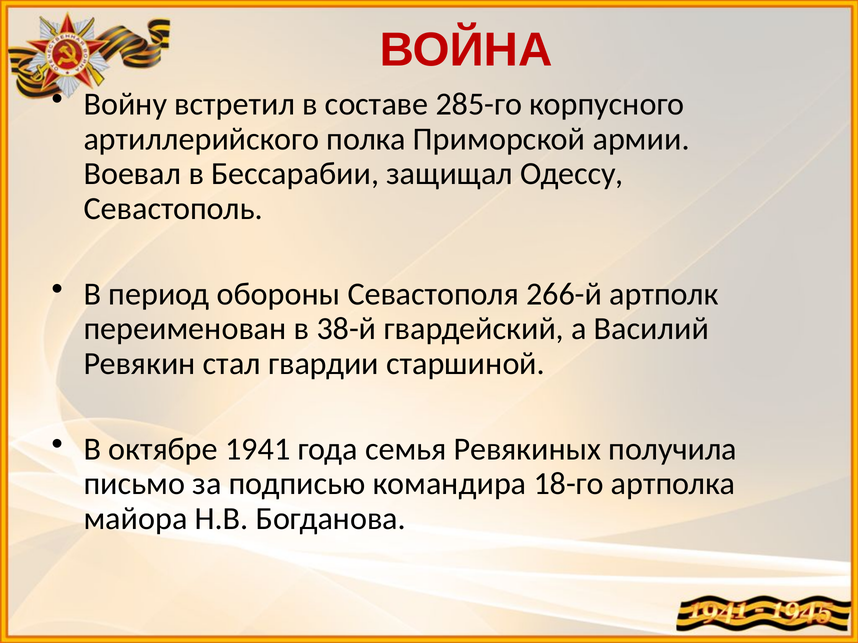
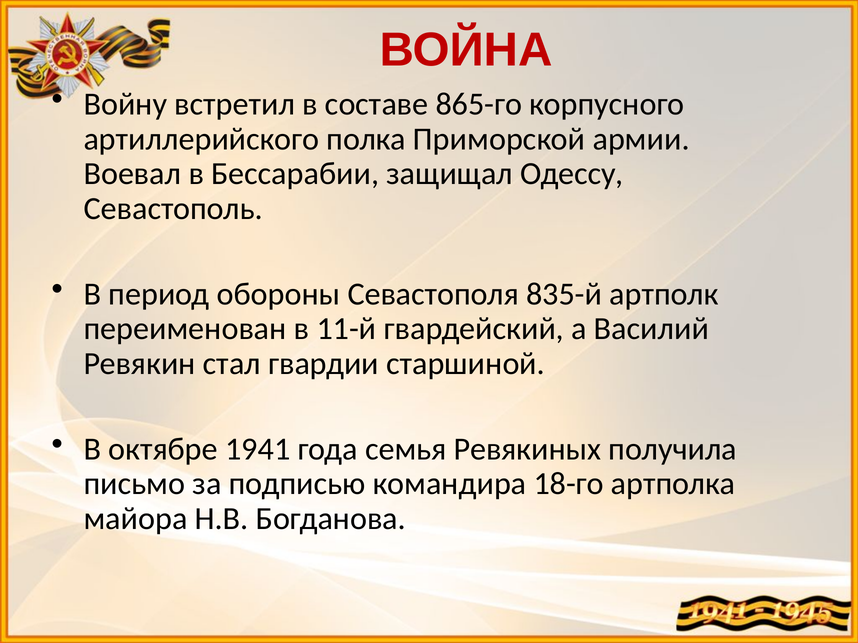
285-го: 285-го -> 865-го
266-й: 266-й -> 835-й
38-й: 38-й -> 11-й
